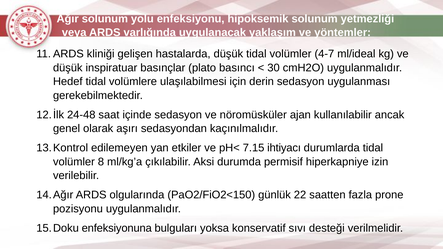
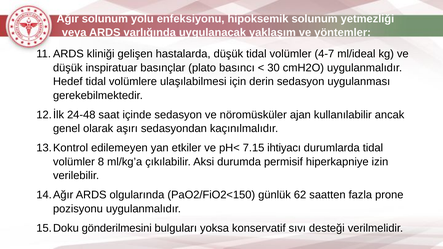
22: 22 -> 62
enfeksiyonuna: enfeksiyonuna -> gönderilmesini
